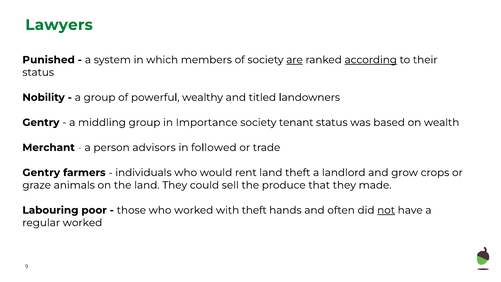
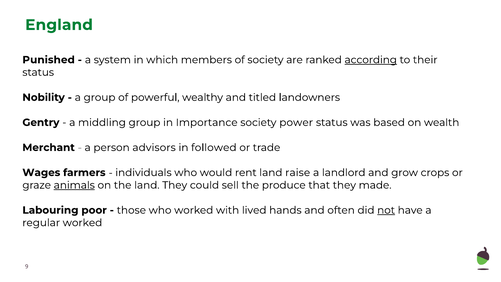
Lawyers: Lawyers -> England
are underline: present -> none
tenant: tenant -> power
Gentry at (41, 172): Gentry -> Wages
land theft: theft -> raise
animals underline: none -> present
with theft: theft -> lived
